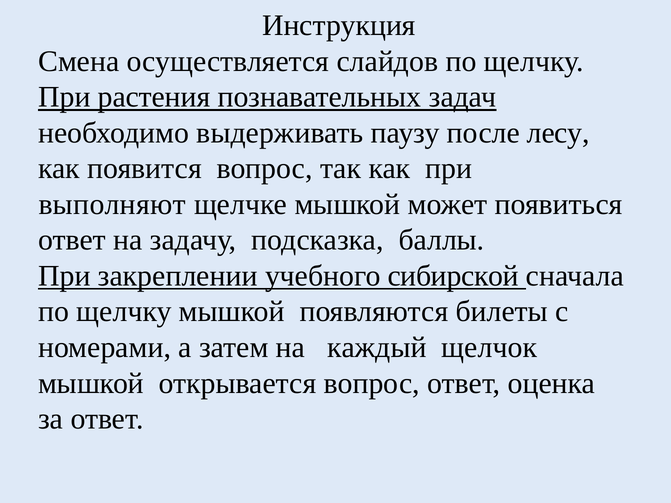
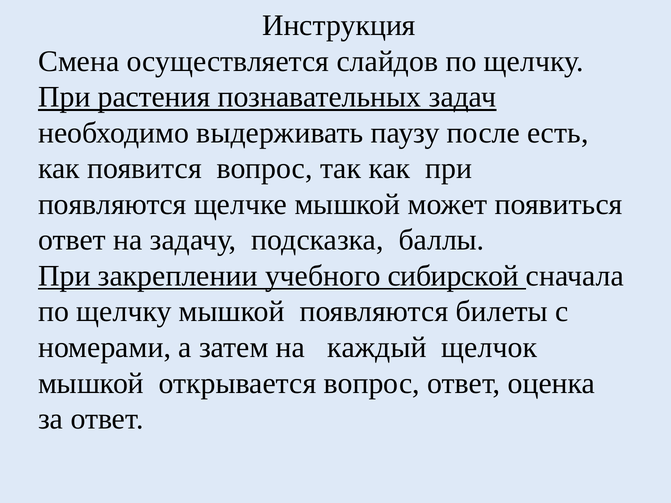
лесу: лесу -> есть
выполняют at (112, 204): выполняют -> появляются
